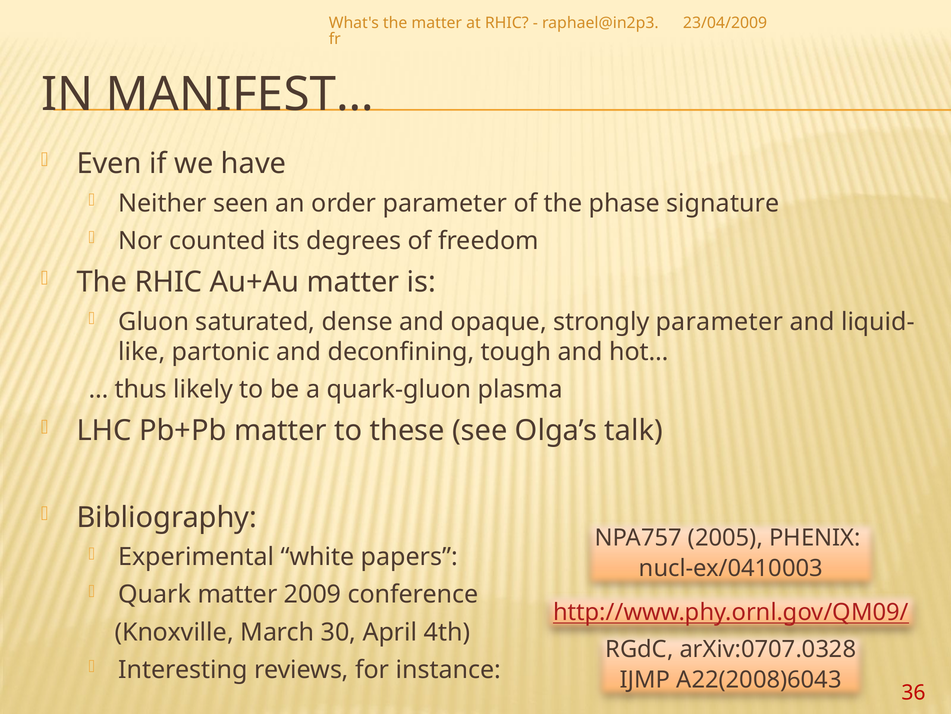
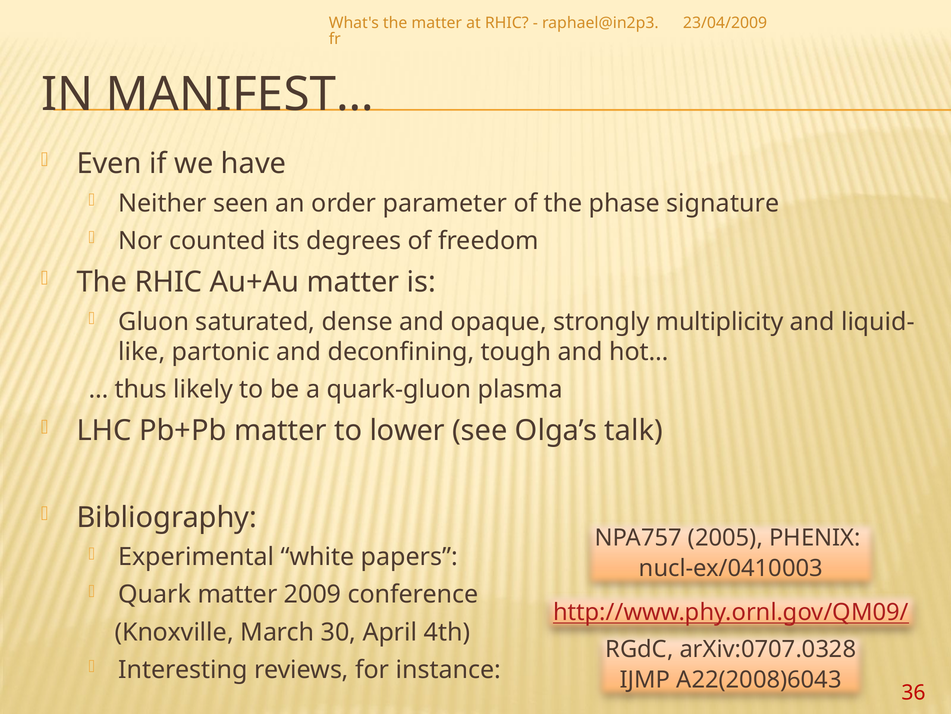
strongly parameter: parameter -> multiplicity
these: these -> lower
